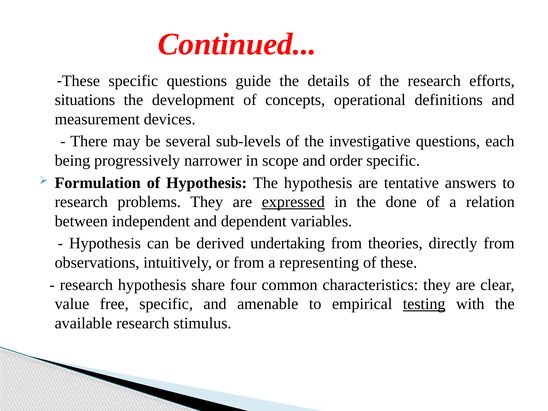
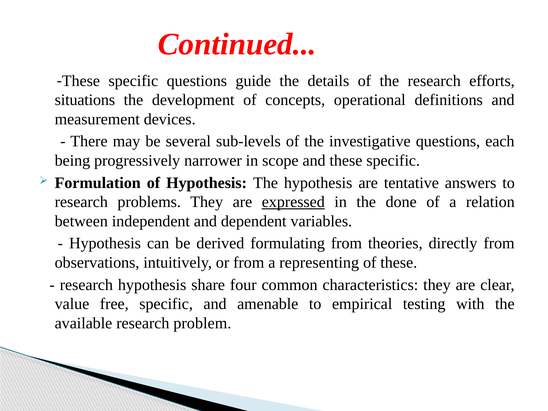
and order: order -> these
undertaking: undertaking -> formulating
testing underline: present -> none
stimulus: stimulus -> problem
